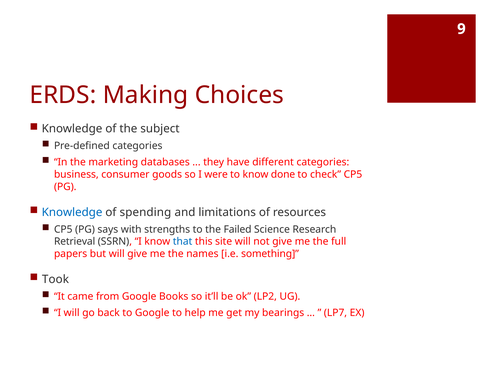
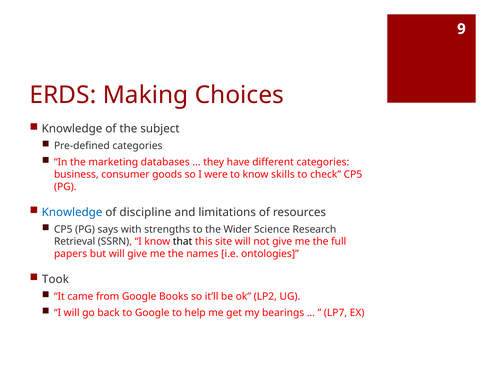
done: done -> skills
spending: spending -> discipline
Failed: Failed -> Wider
that colour: blue -> black
something: something -> ontologies
